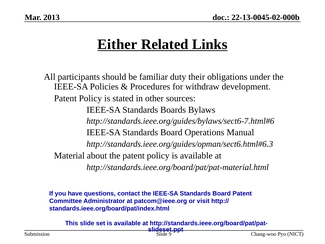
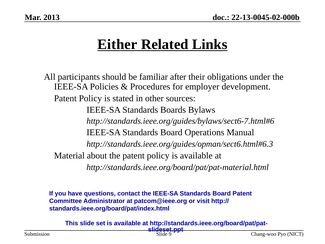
duty: duty -> after
withdraw: withdraw -> employer
